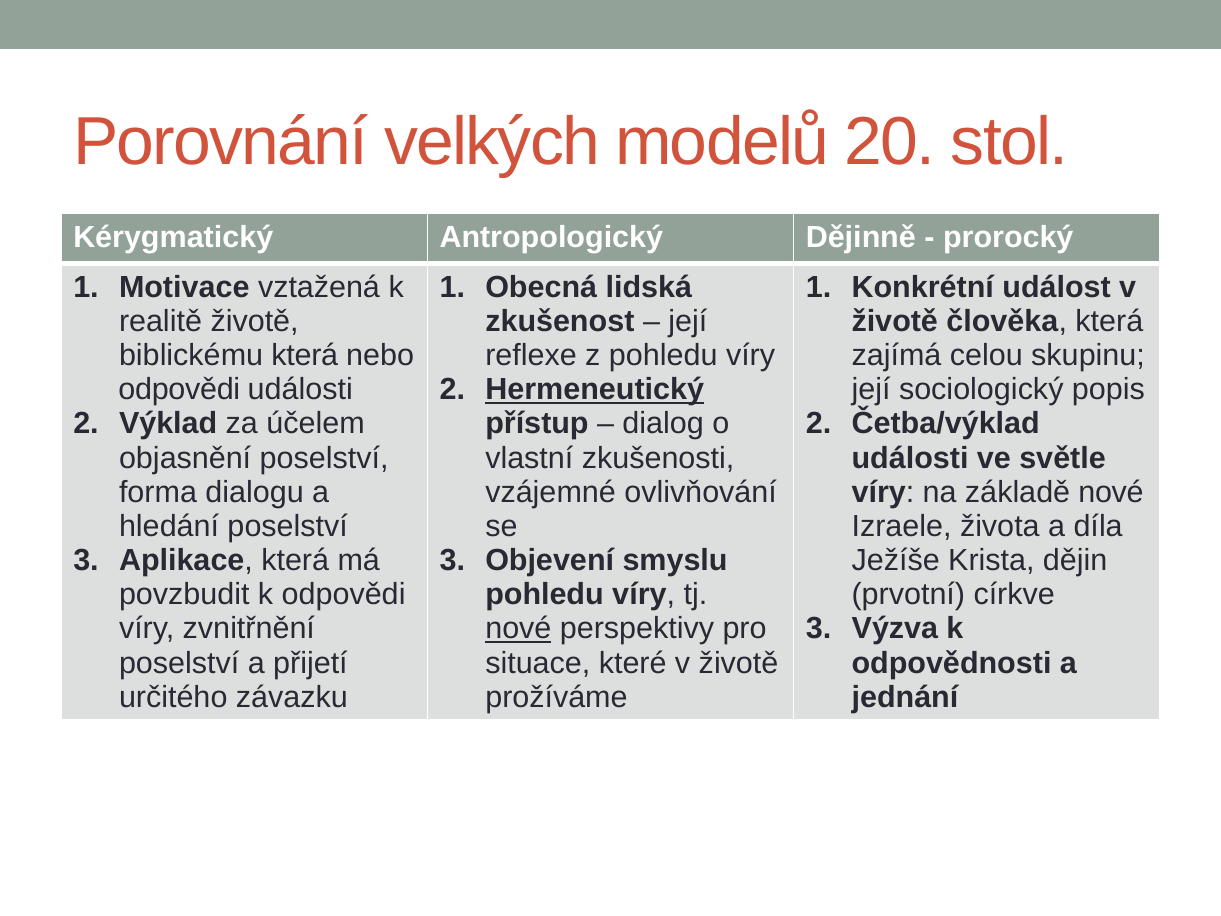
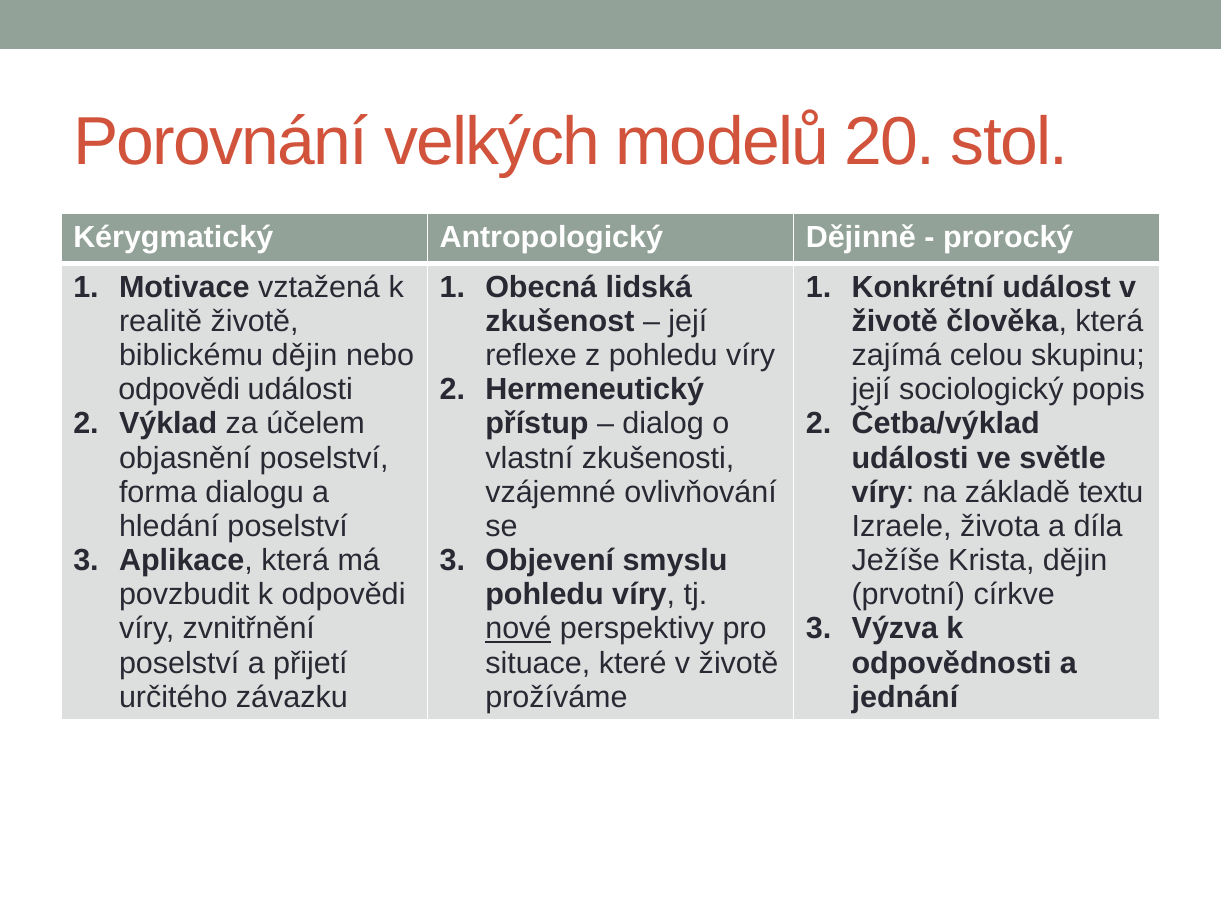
biblickému která: která -> dějin
Hermeneutický underline: present -> none
základě nové: nové -> textu
